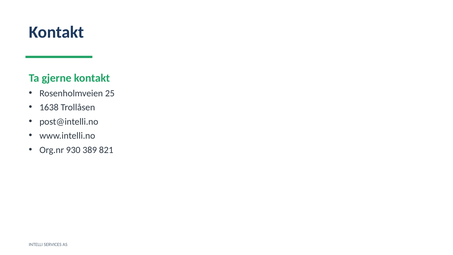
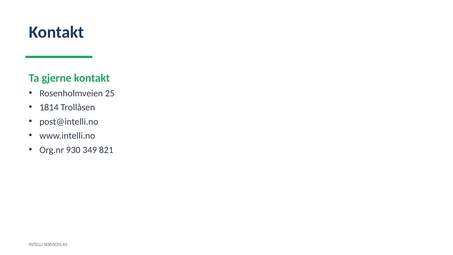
1638: 1638 -> 1814
389: 389 -> 349
